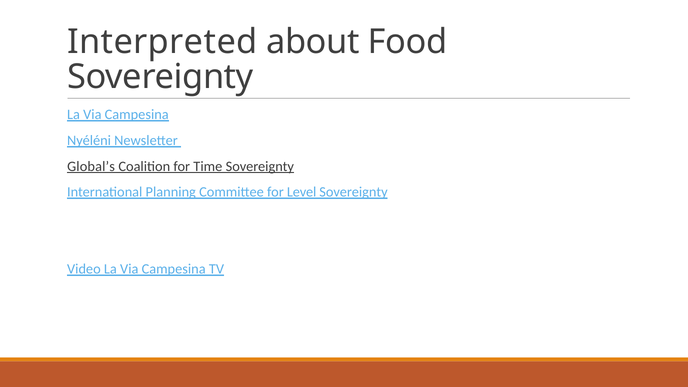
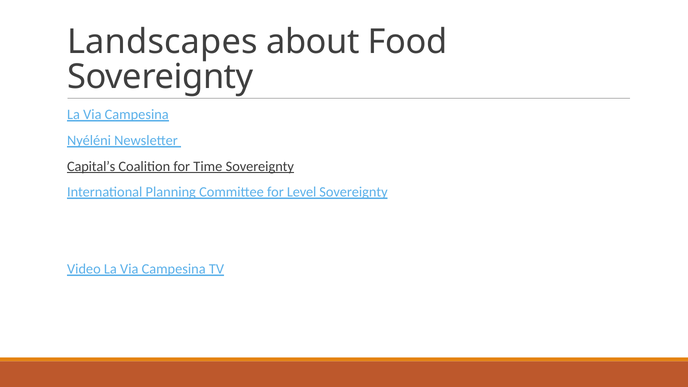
Interpreted: Interpreted -> Landscapes
Global’s: Global’s -> Capital’s
